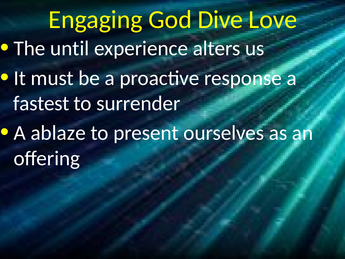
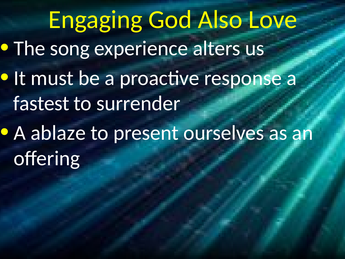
Dive: Dive -> Also
until: until -> song
